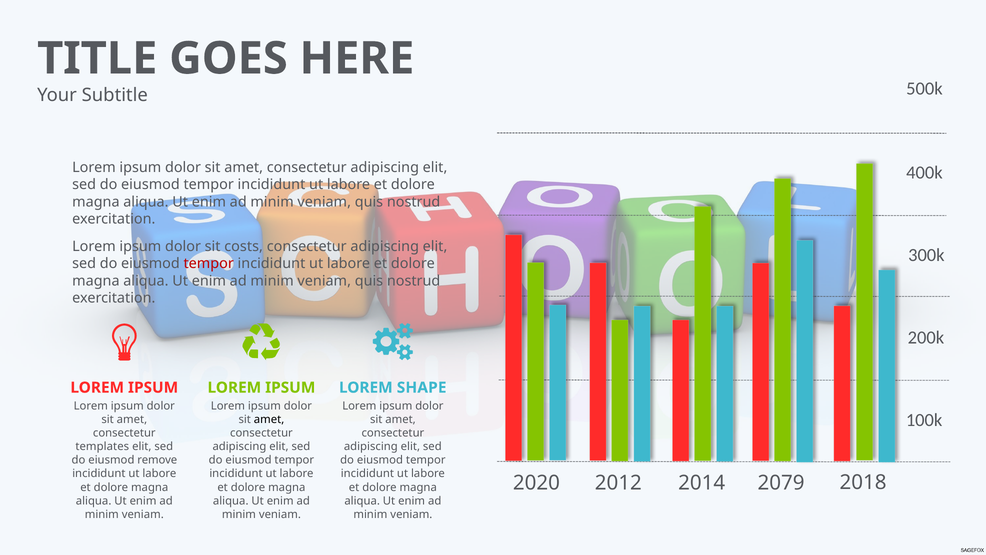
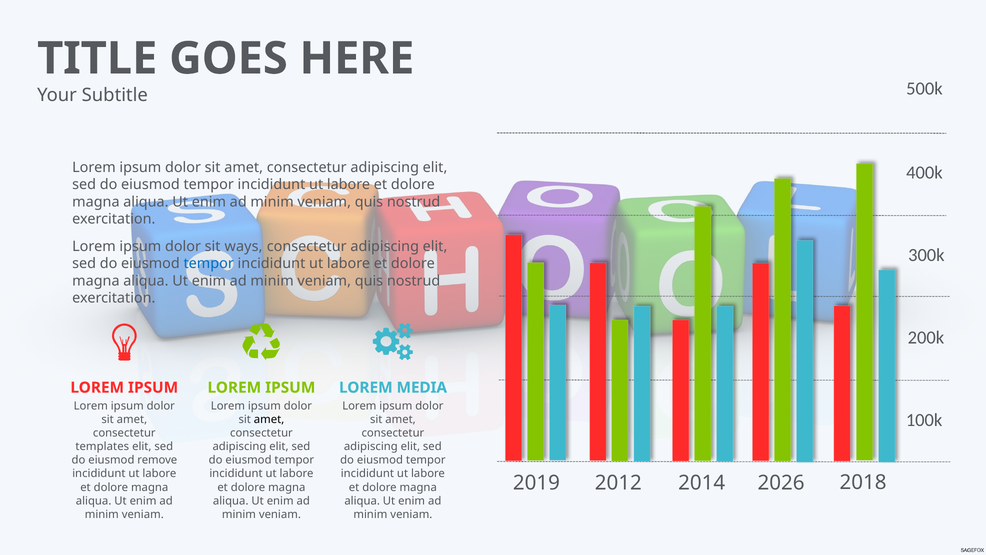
costs: costs -> ways
tempor at (209, 263) colour: red -> blue
SHAPE: SHAPE -> MEDIA
2020: 2020 -> 2019
2079: 2079 -> 2026
